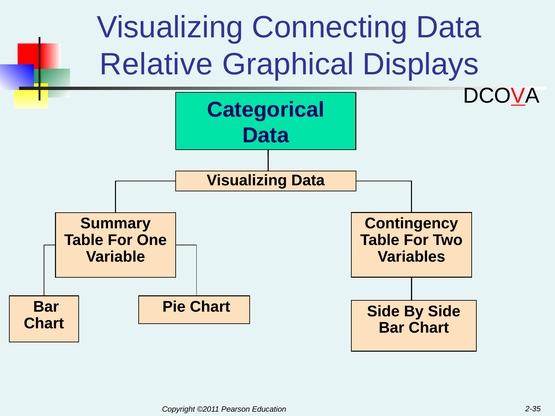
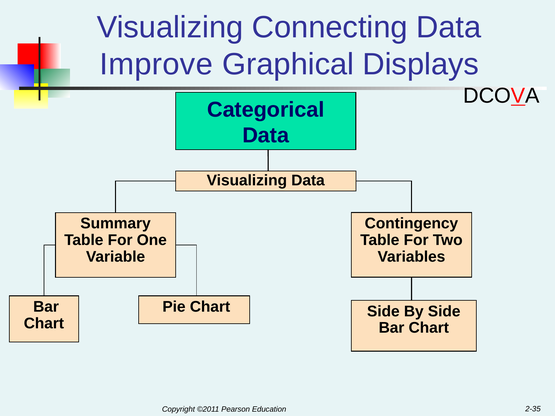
Relative: Relative -> Improve
